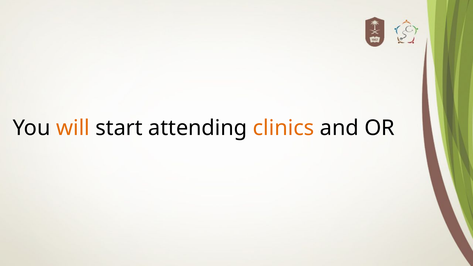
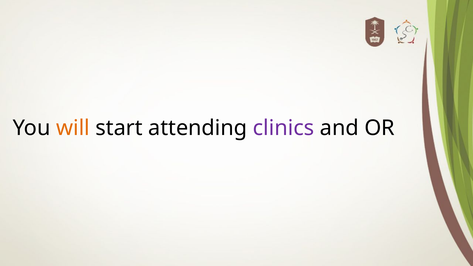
clinics colour: orange -> purple
